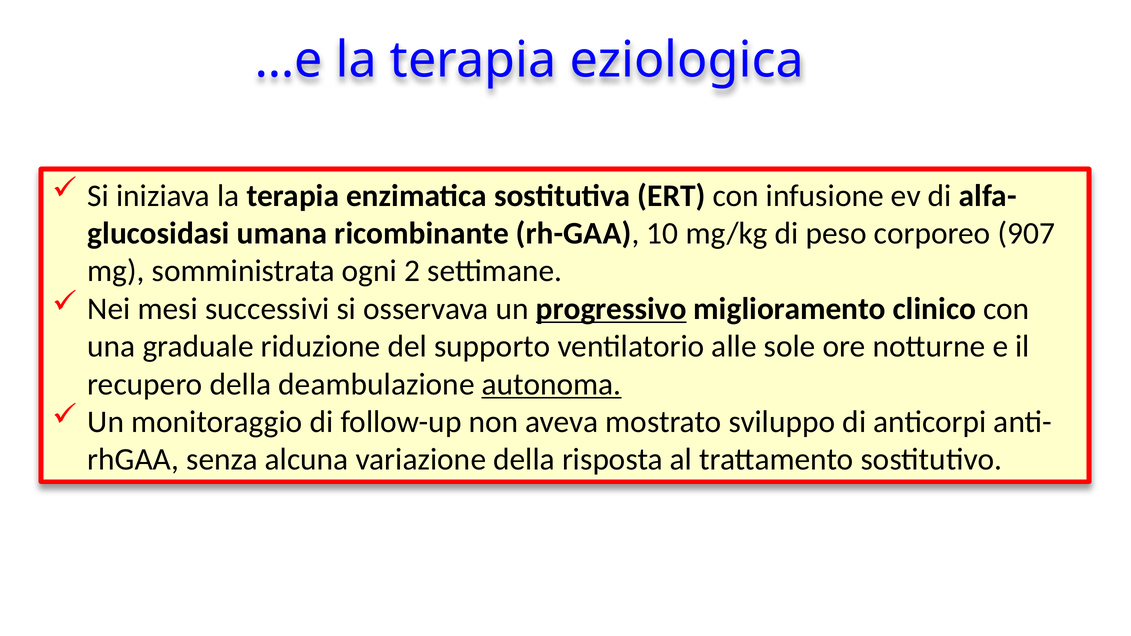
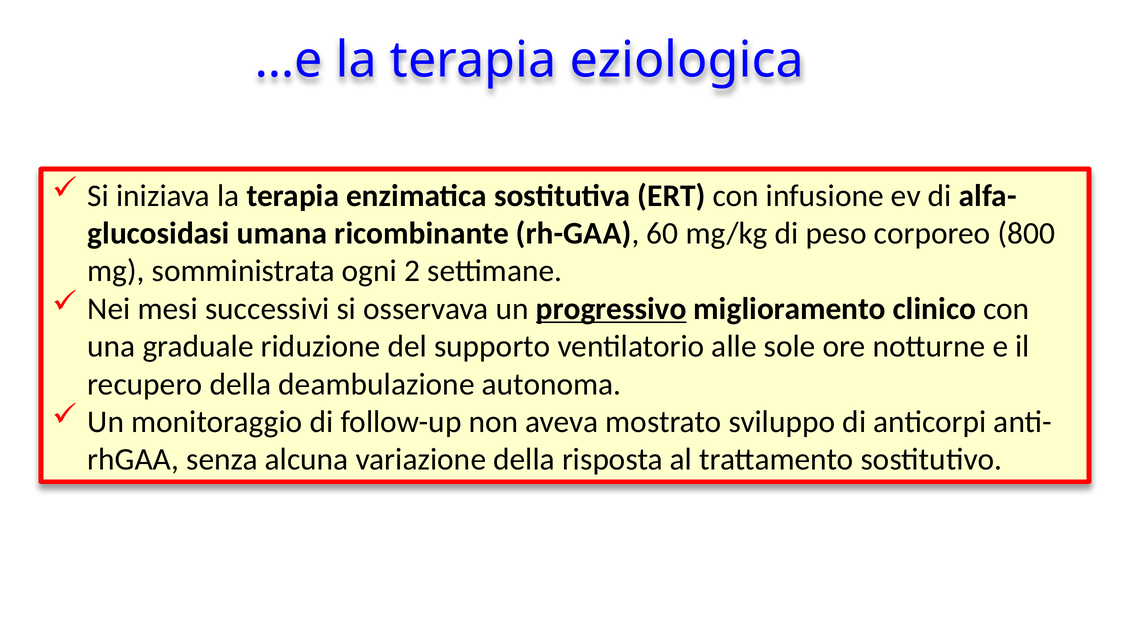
10: 10 -> 60
907: 907 -> 800
autonoma underline: present -> none
